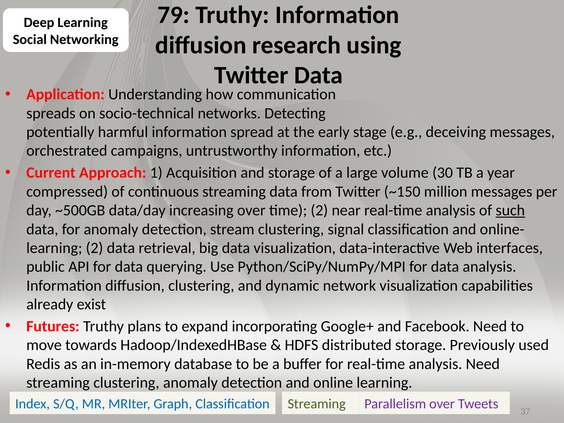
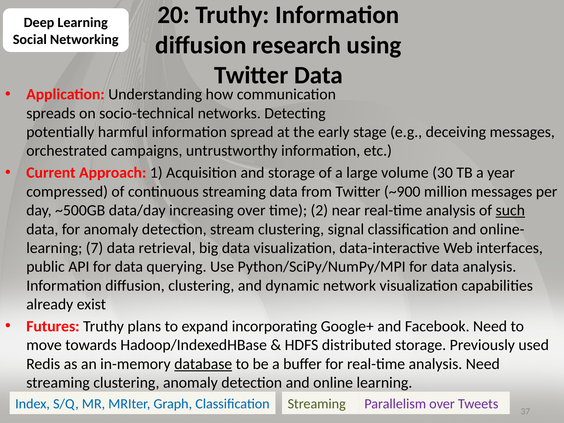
79: 79 -> 20
~150: ~150 -> ~900
learning 2: 2 -> 7
database underline: none -> present
